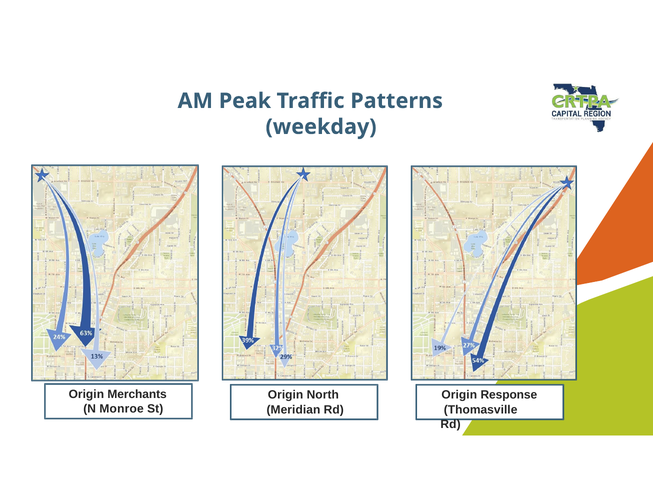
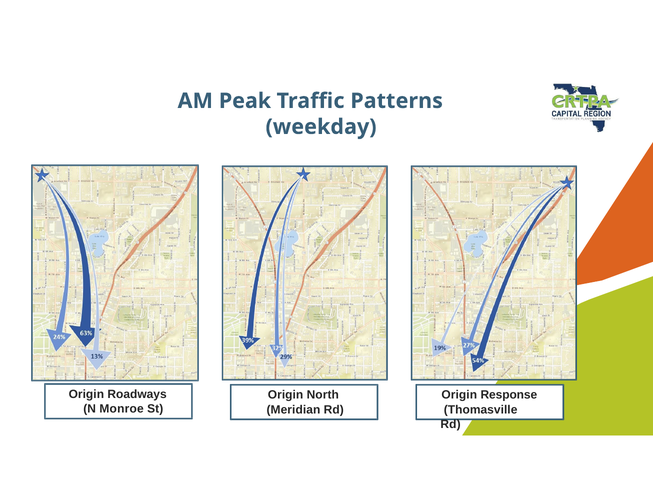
Merchants: Merchants -> Roadways
